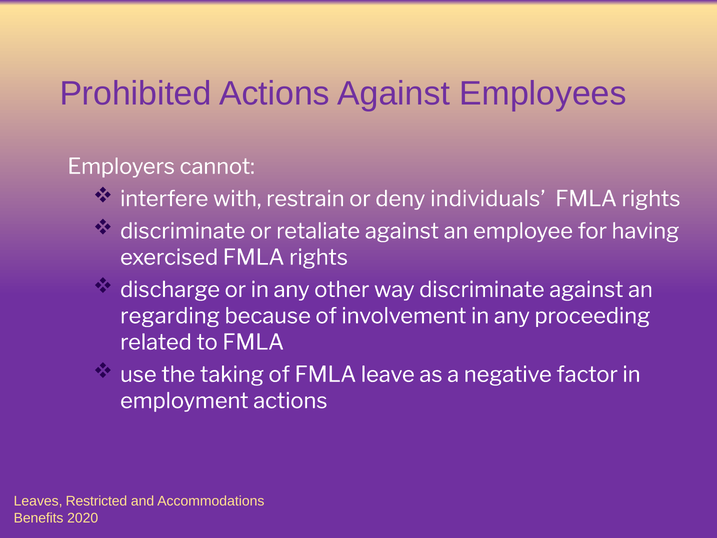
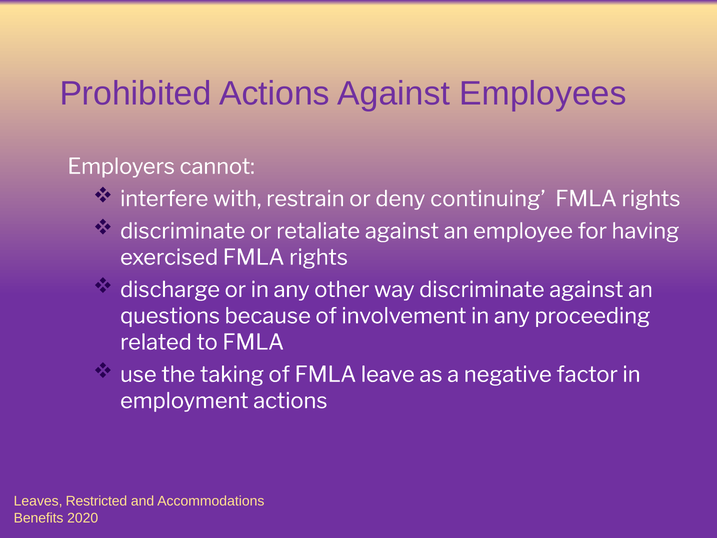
individuals: individuals -> continuing
regarding: regarding -> questions
